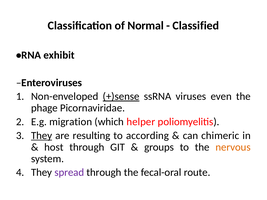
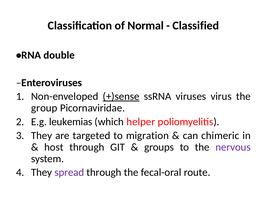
exhibit: exhibit -> double
even: even -> virus
phage: phage -> group
migration: migration -> leukemias
They at (42, 136) underline: present -> none
resulting: resulting -> targeted
according: according -> migration
nervous colour: orange -> purple
